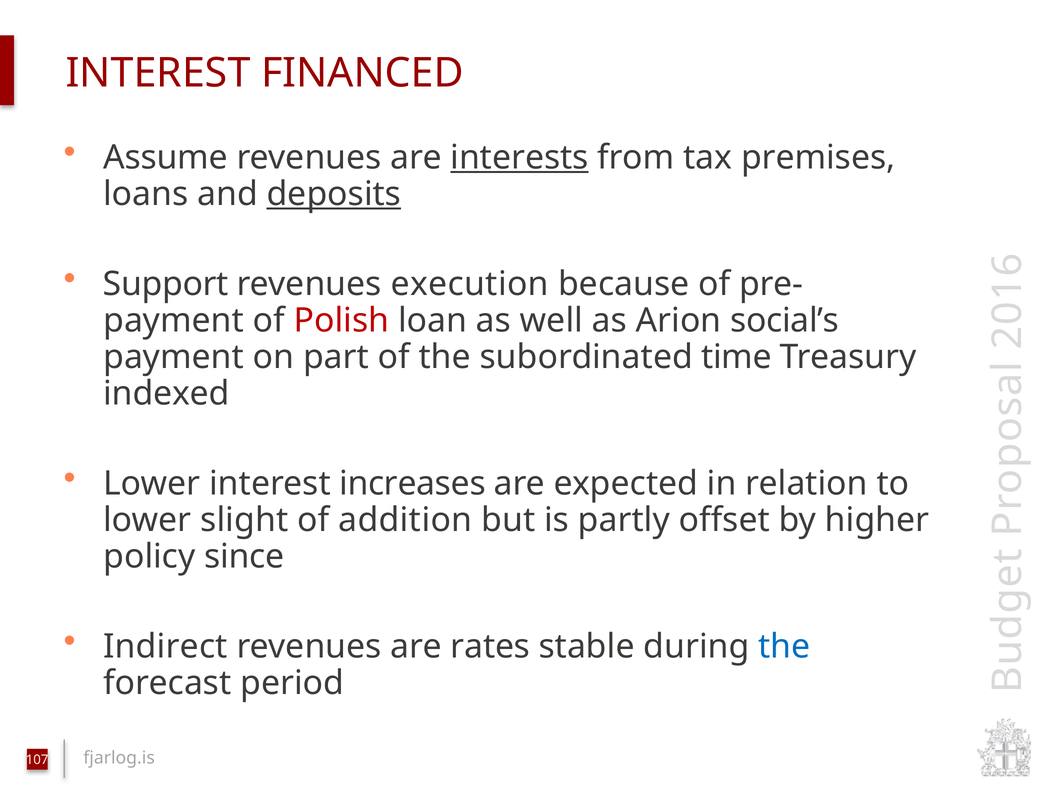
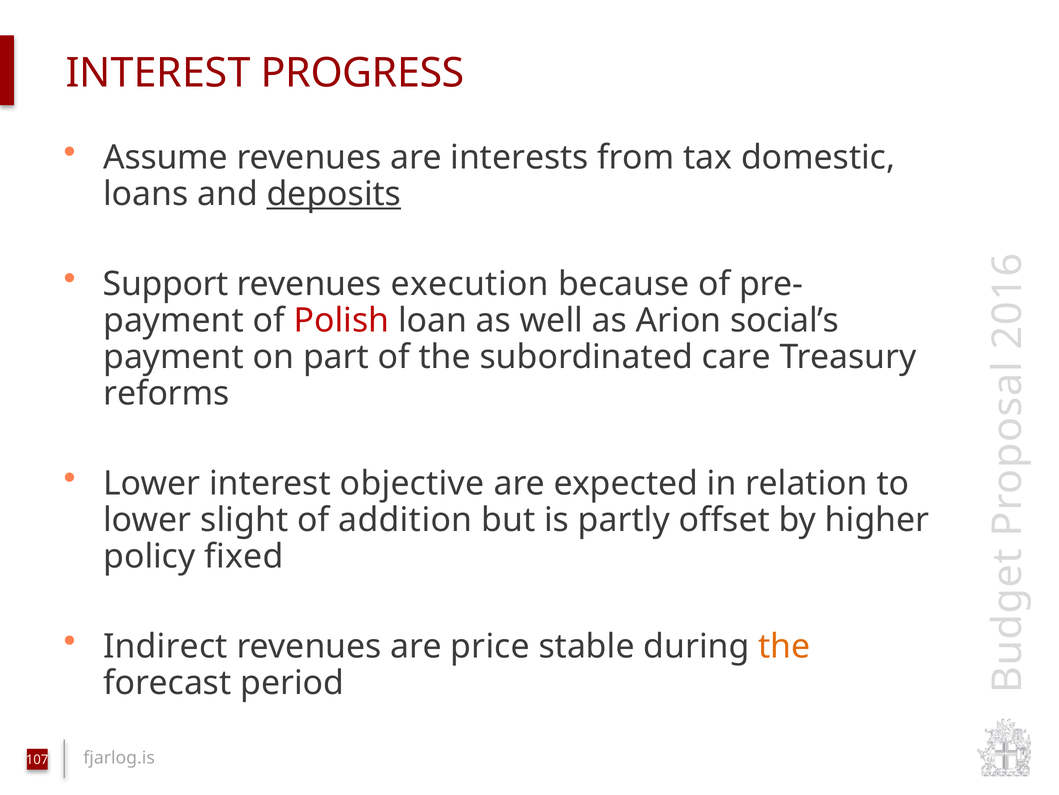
FINANCED: FINANCED -> PROGRESS
interests underline: present -> none
premises: premises -> domestic
time: time -> care
indexed: indexed -> reforms
increases: increases -> objective
since: since -> fixed
rates: rates -> price
the at (784, 646) colour: blue -> orange
